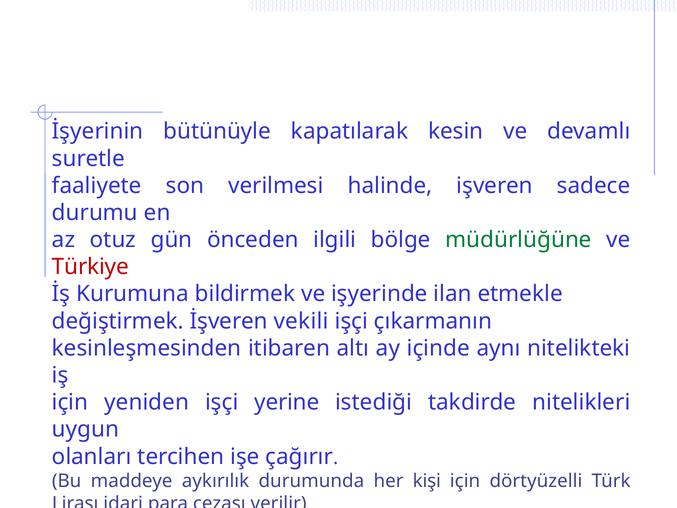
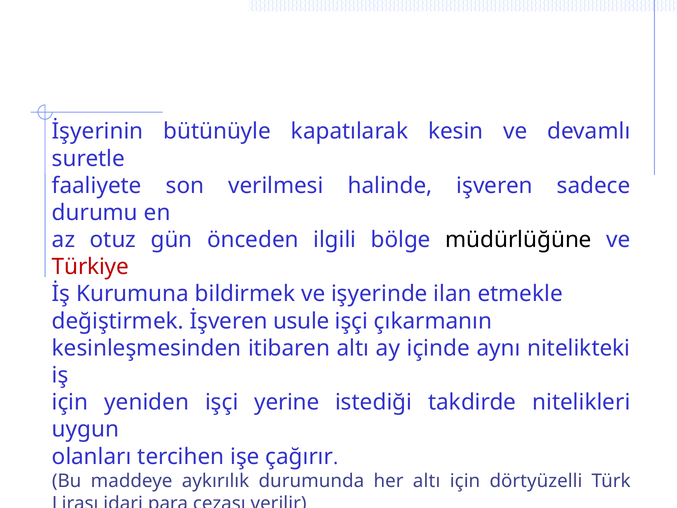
müdürlüğüne colour: green -> black
vekili: vekili -> usule
her kişi: kişi -> altı
